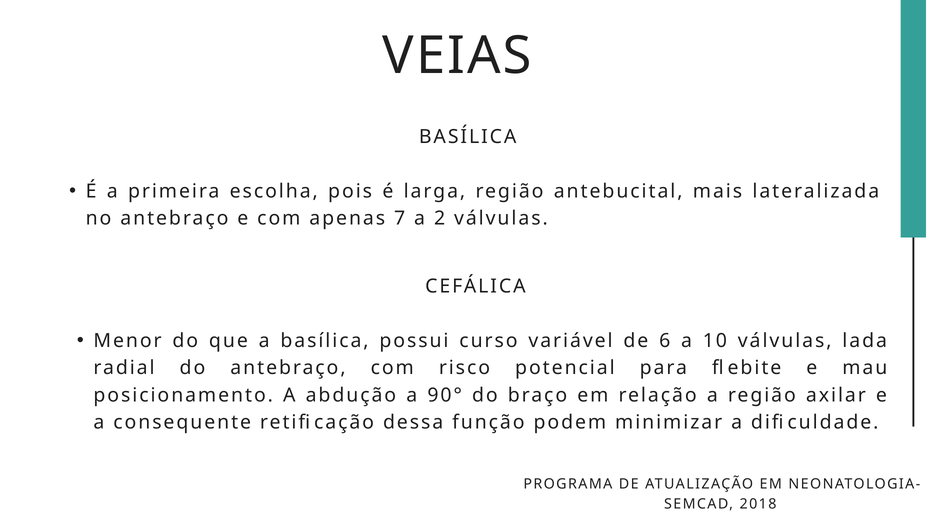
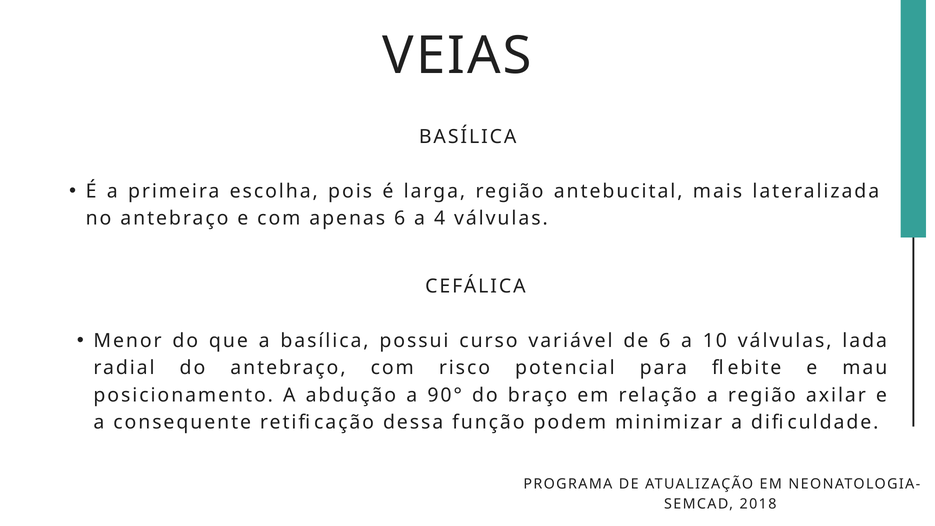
apenas 7: 7 -> 6
2: 2 -> 4
